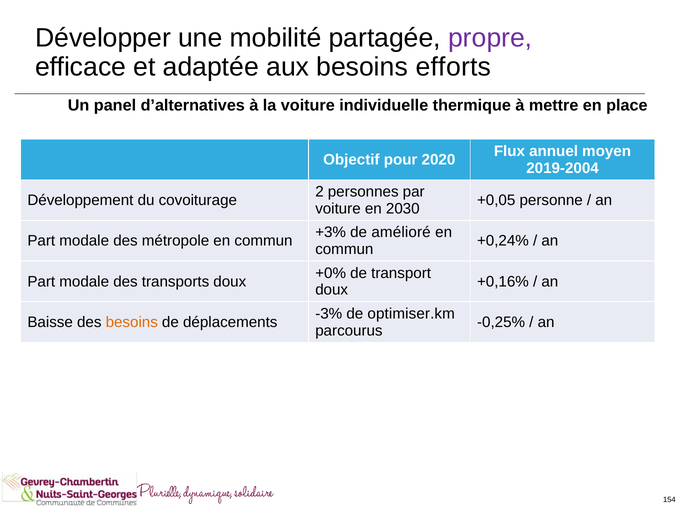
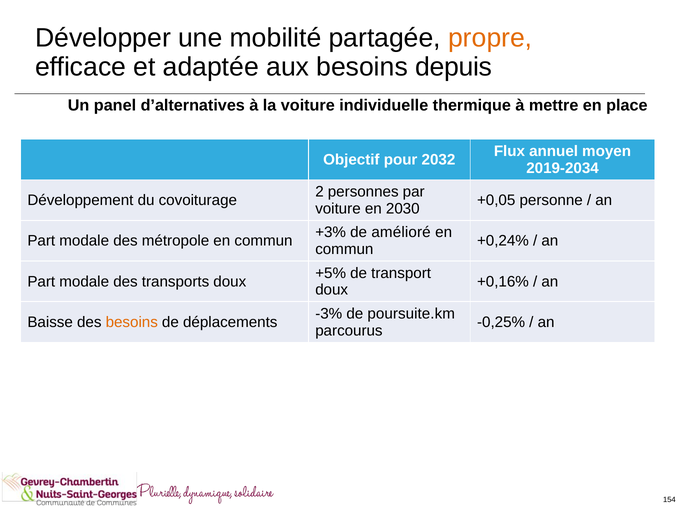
propre colour: purple -> orange
efforts: efforts -> depuis
2020: 2020 -> 2032
2019-2004: 2019-2004 -> 2019-2034
+0%: +0% -> +5%
optimiser.km: optimiser.km -> poursuite.km
